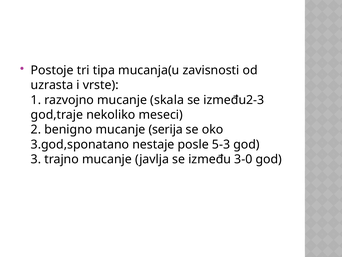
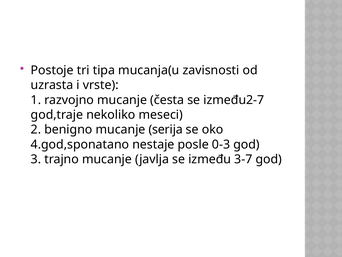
skala: skala -> česta
između2-3: između2-3 -> između2-7
3.god,sponatano: 3.god,sponatano -> 4.god,sponatano
5-3: 5-3 -> 0-3
3-0: 3-0 -> 3-7
